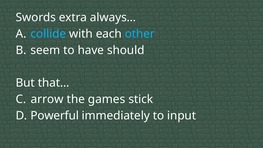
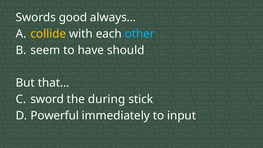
extra: extra -> good
collide colour: light blue -> yellow
arrow: arrow -> sword
games: games -> during
